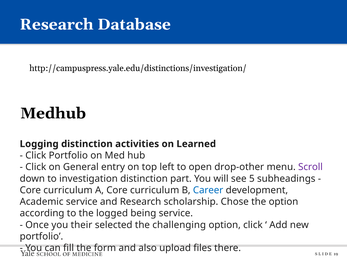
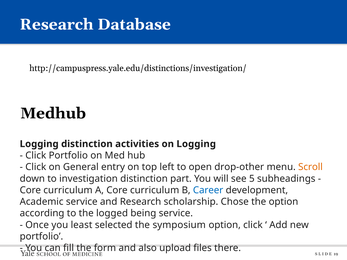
on Learned: Learned -> Logging
Scroll colour: purple -> orange
their: their -> least
challenging: challenging -> symposium
